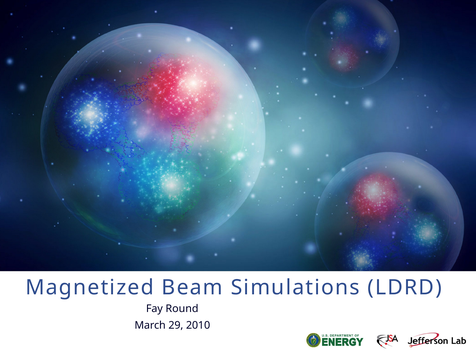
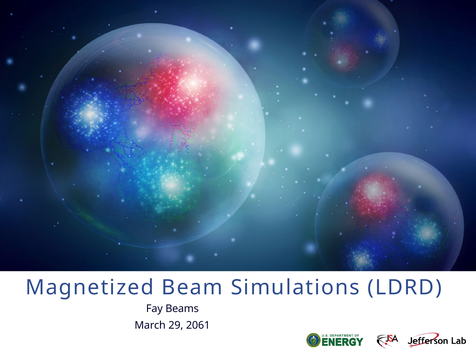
Round: Round -> Beams
2010: 2010 -> 2061
